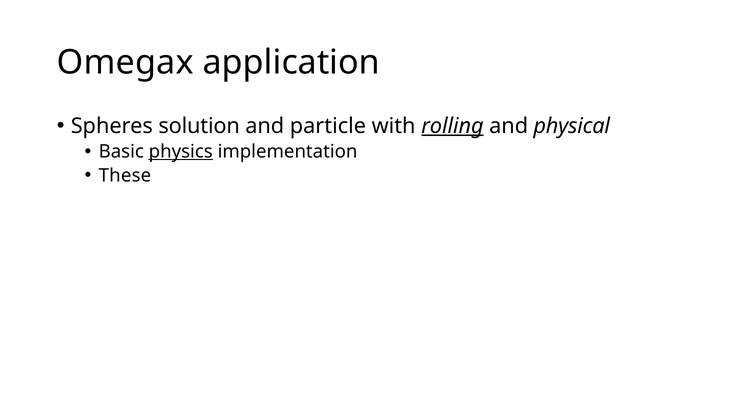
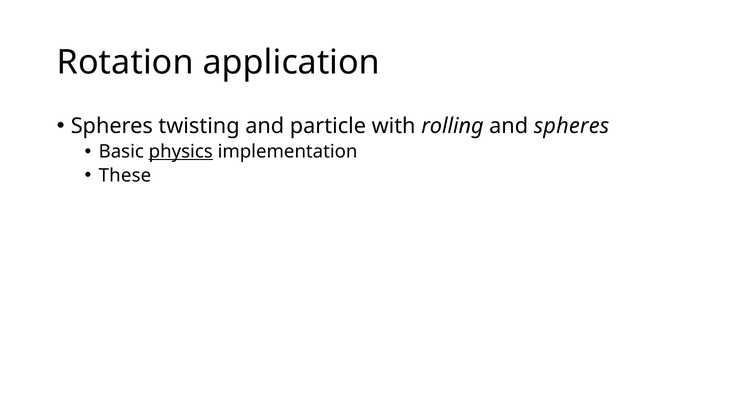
Omegax: Omegax -> Rotation
solution: solution -> twisting
rolling underline: present -> none
and physical: physical -> spheres
